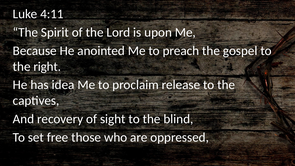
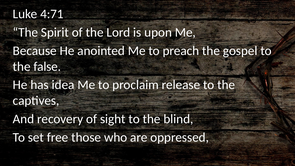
4:11: 4:11 -> 4:71
right: right -> false
